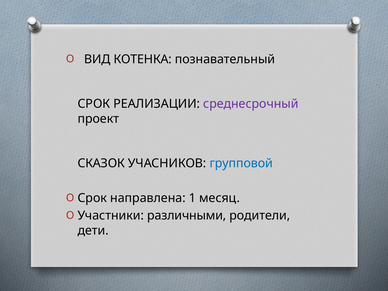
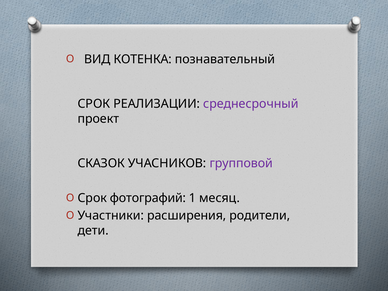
групповой colour: blue -> purple
направлена: направлена -> фотографий
различными: различными -> расширения
